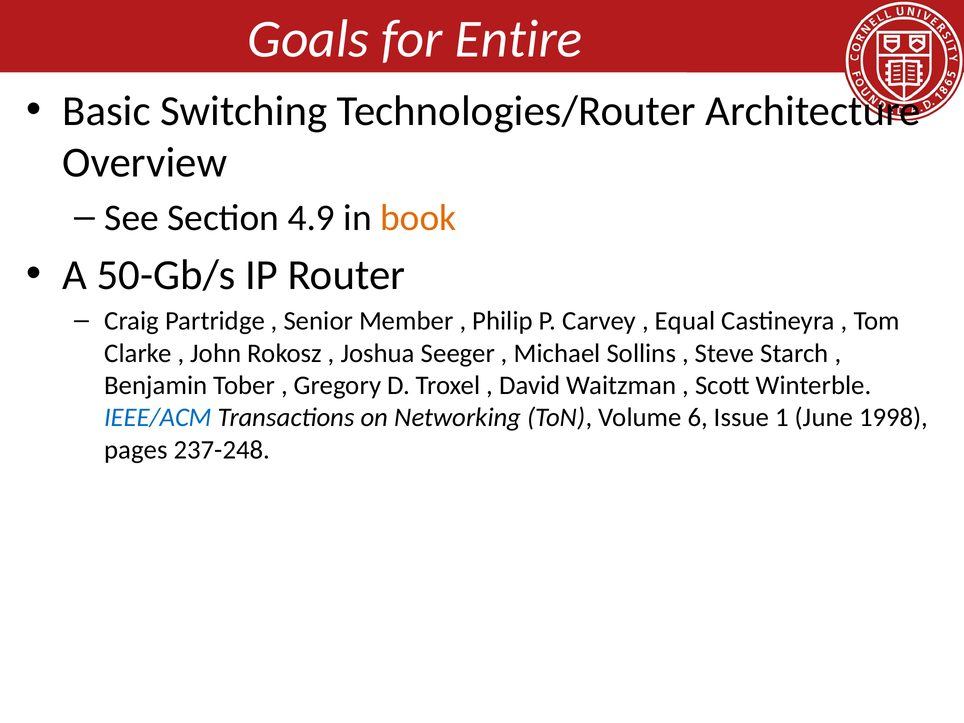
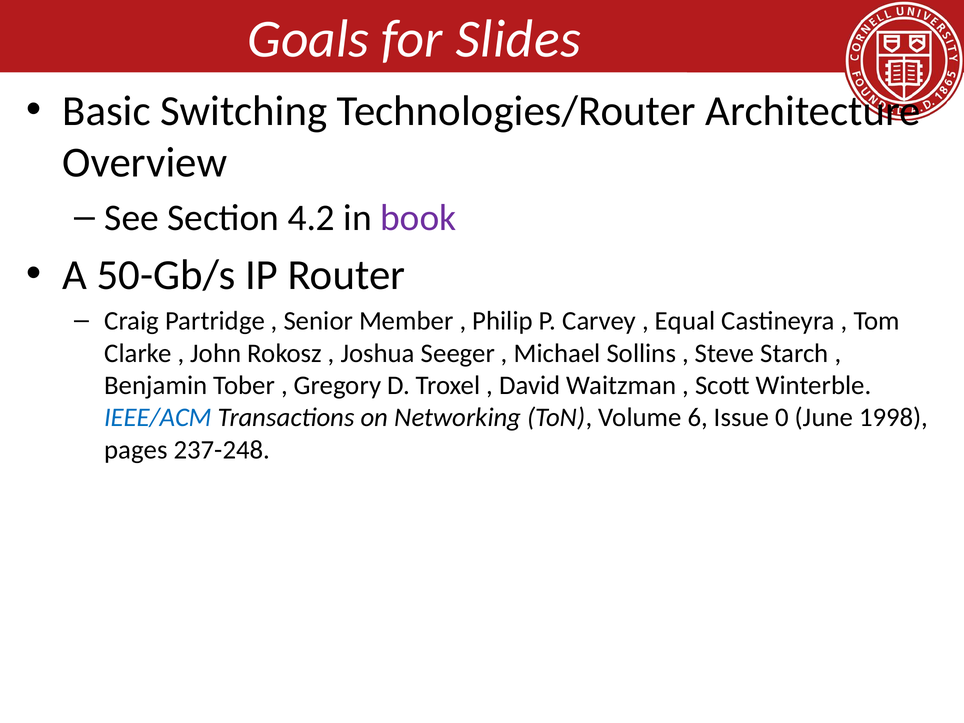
Entire: Entire -> Slides
4.9: 4.9 -> 4.2
book colour: orange -> purple
1: 1 -> 0
